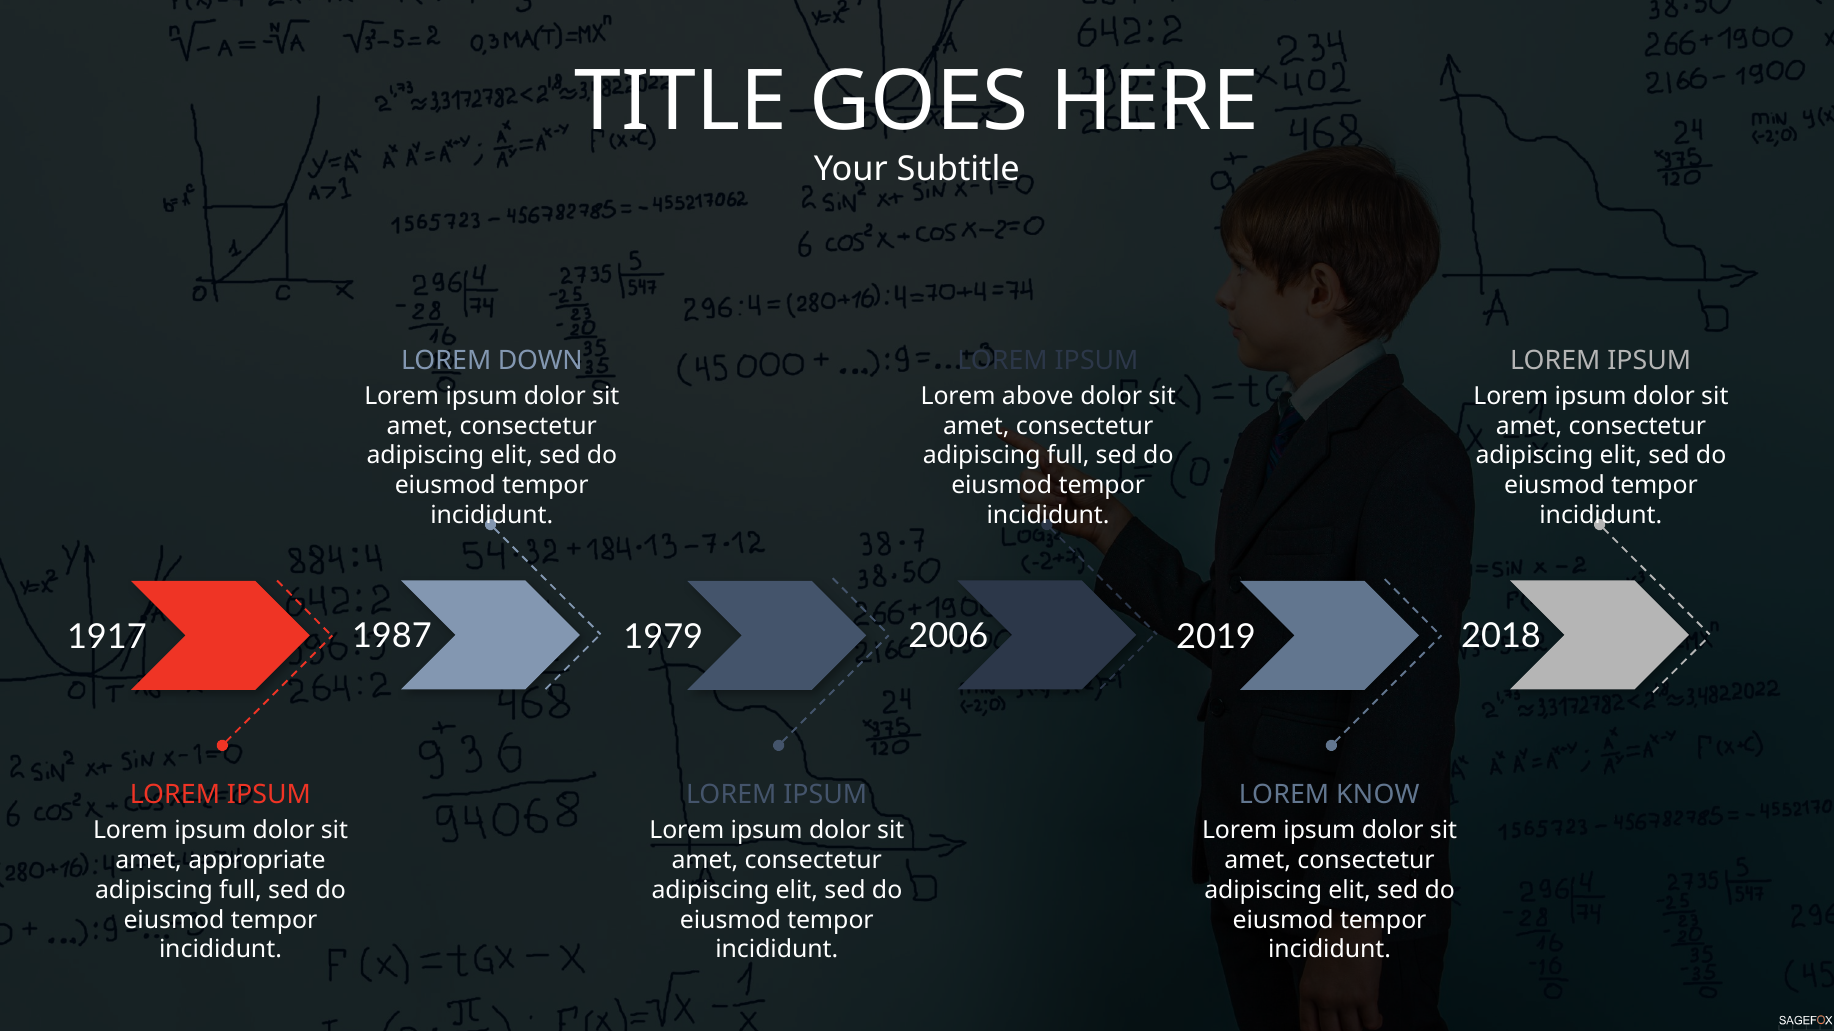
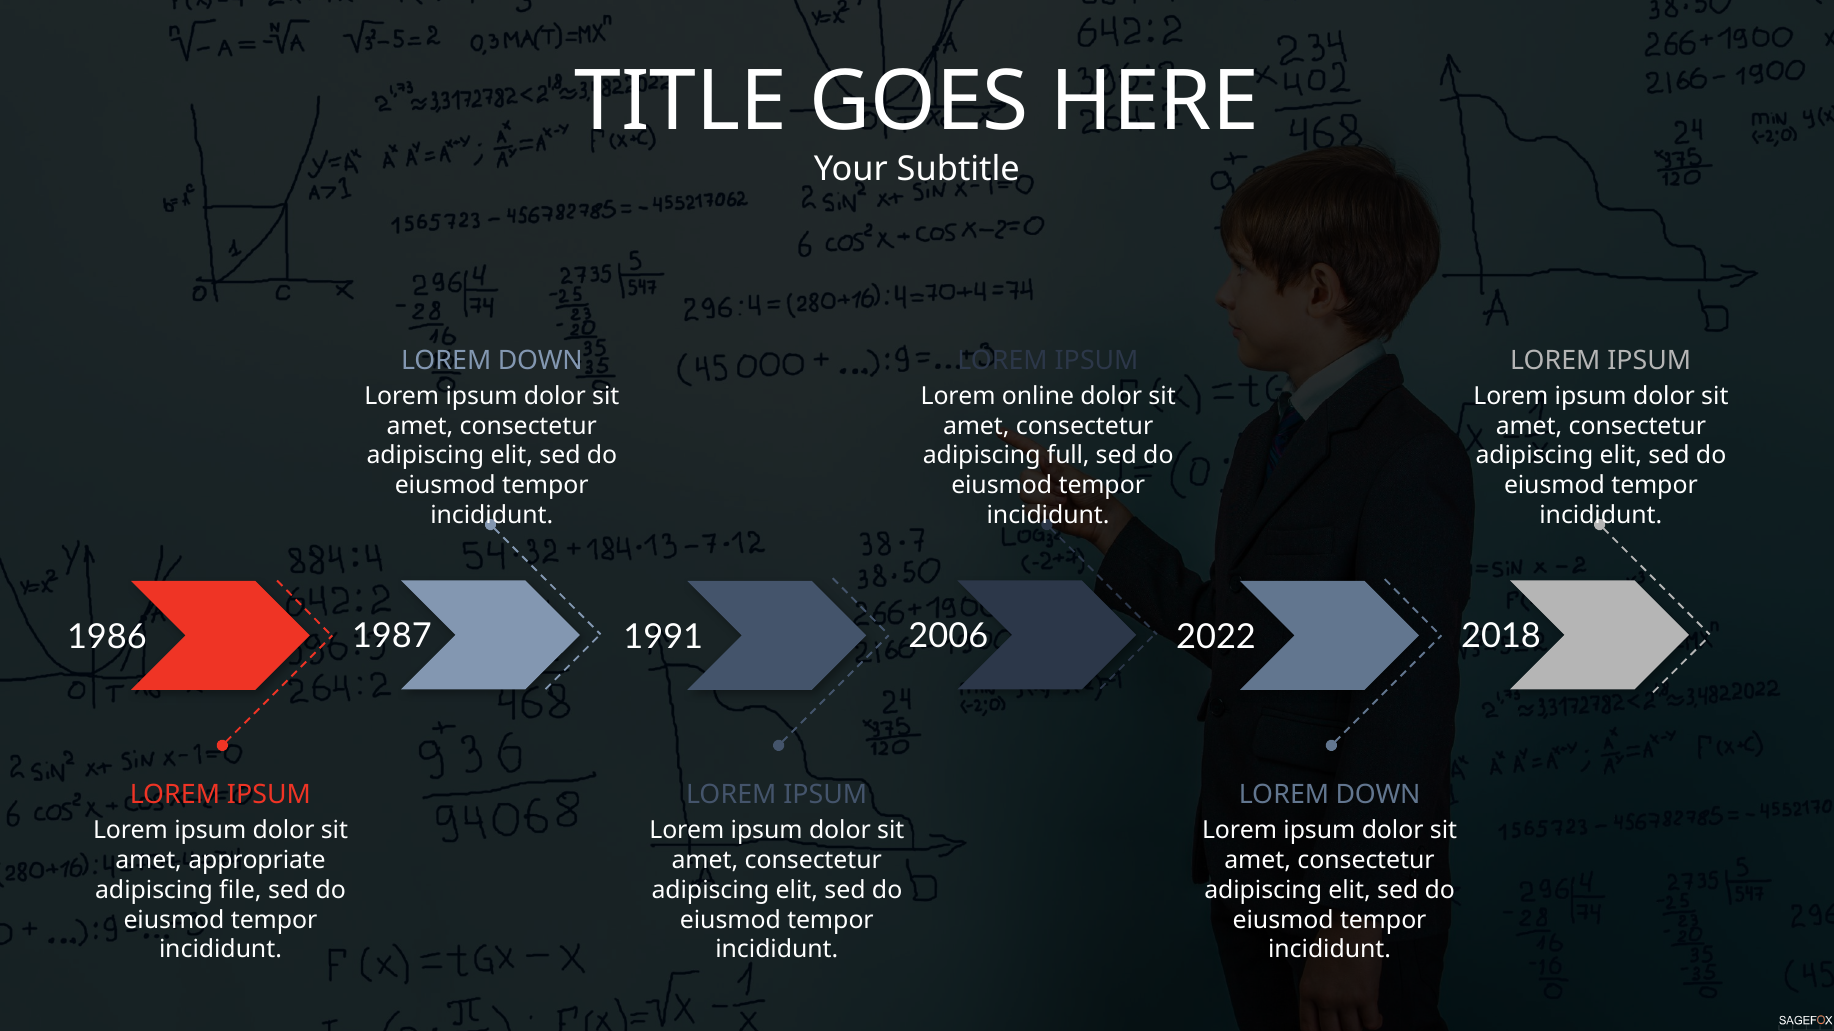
above: above -> online
1917: 1917 -> 1986
1979: 1979 -> 1991
2019: 2019 -> 2022
KNOW at (1378, 796): KNOW -> DOWN
full at (241, 891): full -> file
